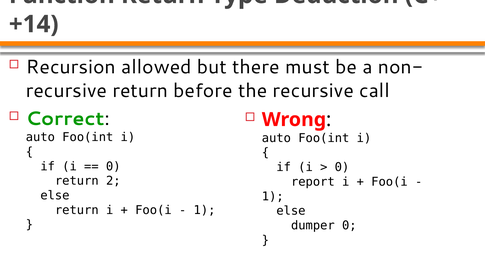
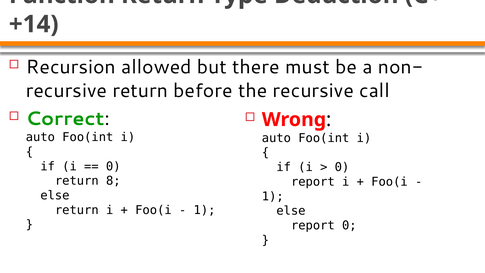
2: 2 -> 8
dumper at (313, 225): dumper -> report
